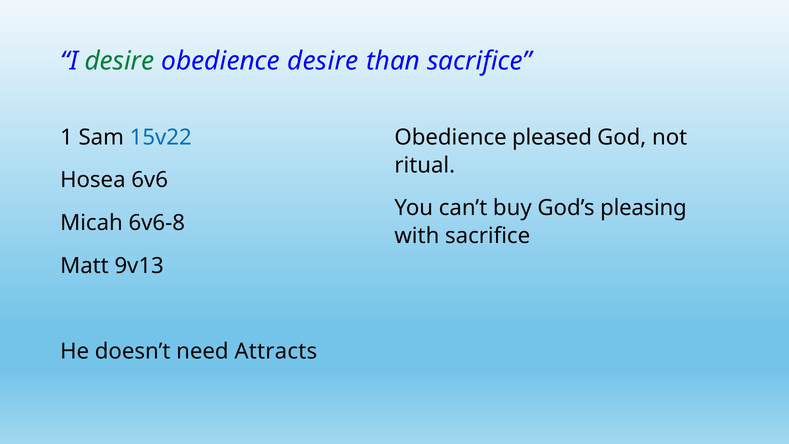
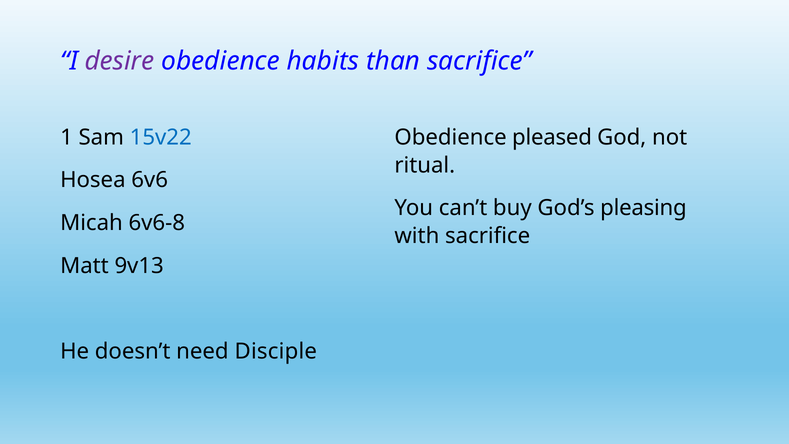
desire at (120, 61) colour: green -> purple
obedience desire: desire -> habits
Attracts: Attracts -> Disciple
